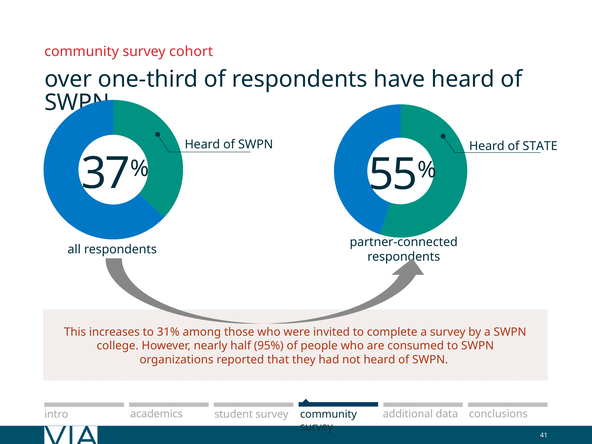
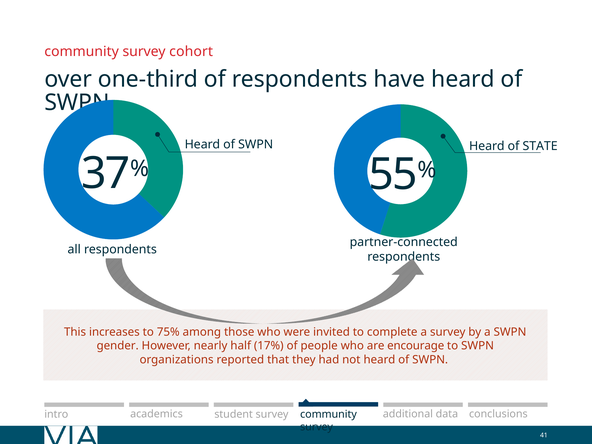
31%: 31% -> 75%
college: college -> gender
95%: 95% -> 17%
consumed: consumed -> encourage
